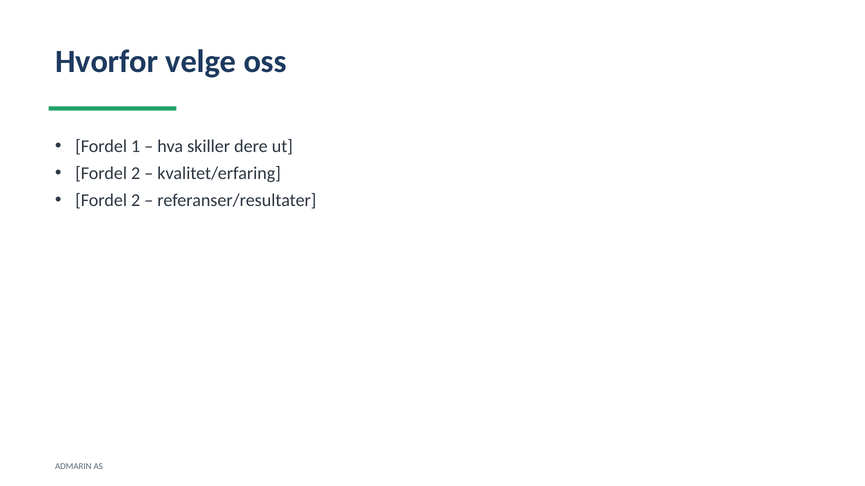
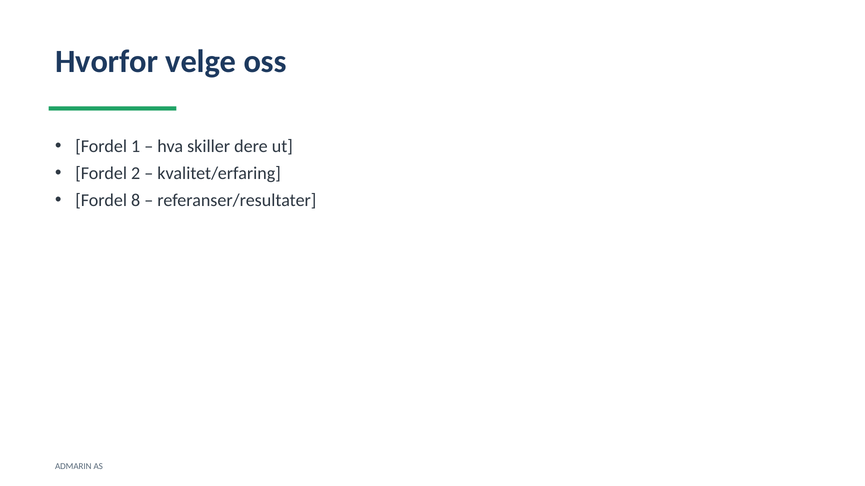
2 at (136, 201): 2 -> 8
